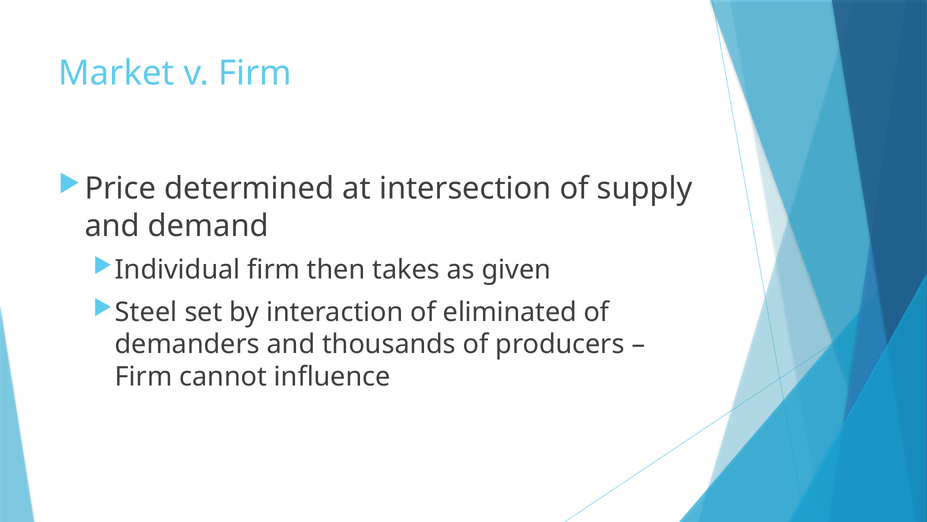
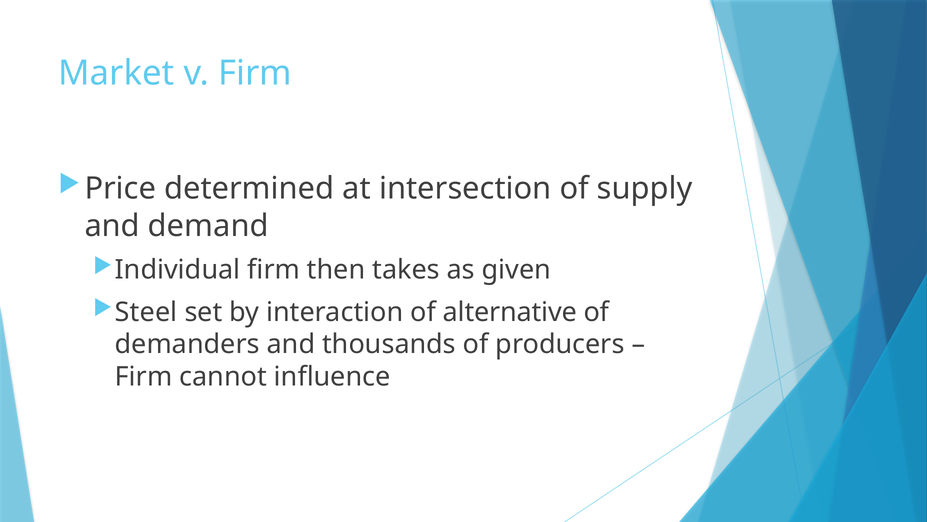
eliminated: eliminated -> alternative
